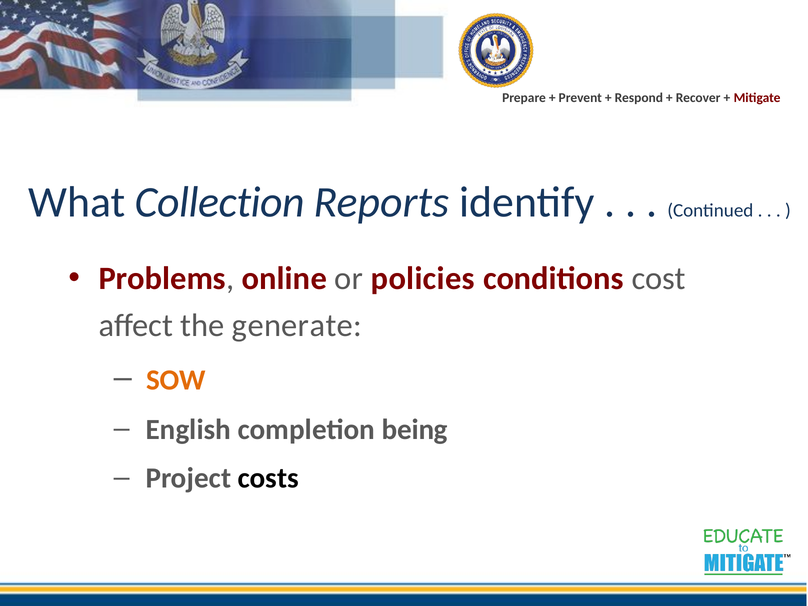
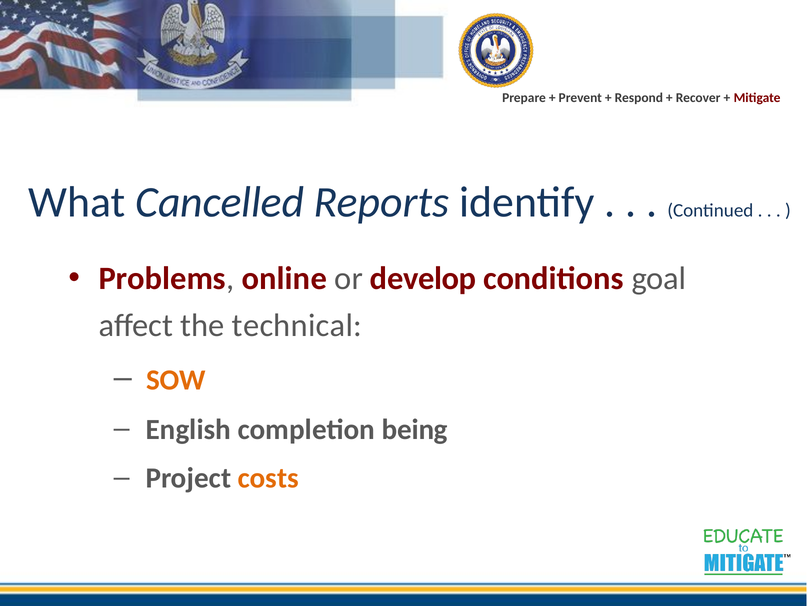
Collection: Collection -> Cancelled
policies: policies -> develop
cost: cost -> goal
generate: generate -> technical
costs colour: black -> orange
